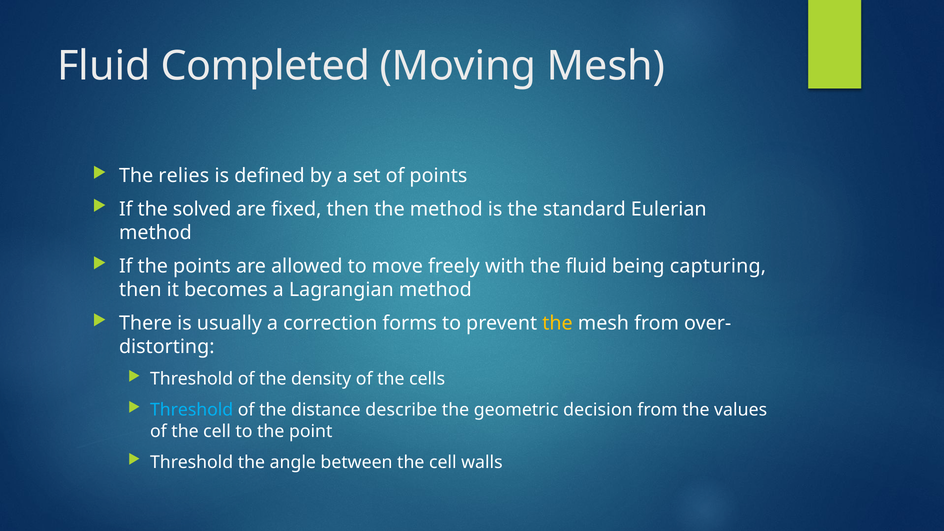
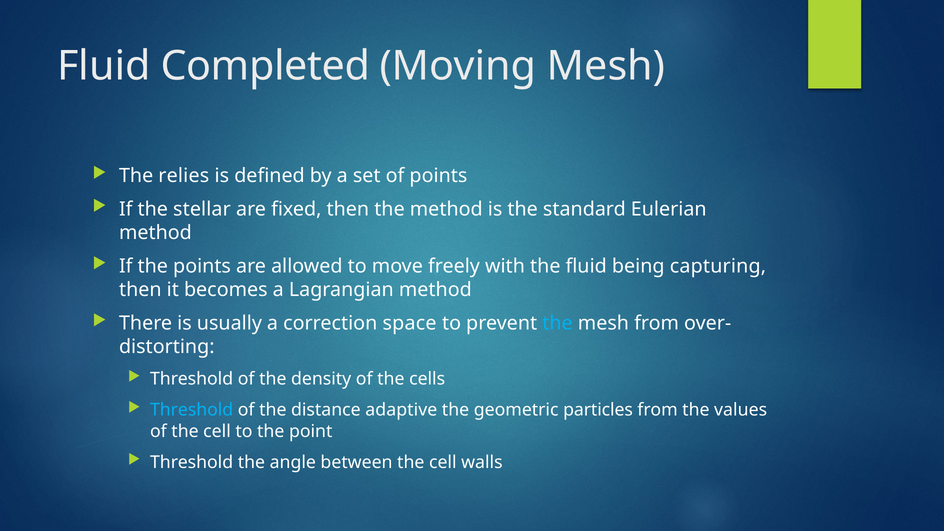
solved: solved -> stellar
forms: forms -> space
the at (557, 323) colour: yellow -> light blue
describe: describe -> adaptive
decision: decision -> particles
